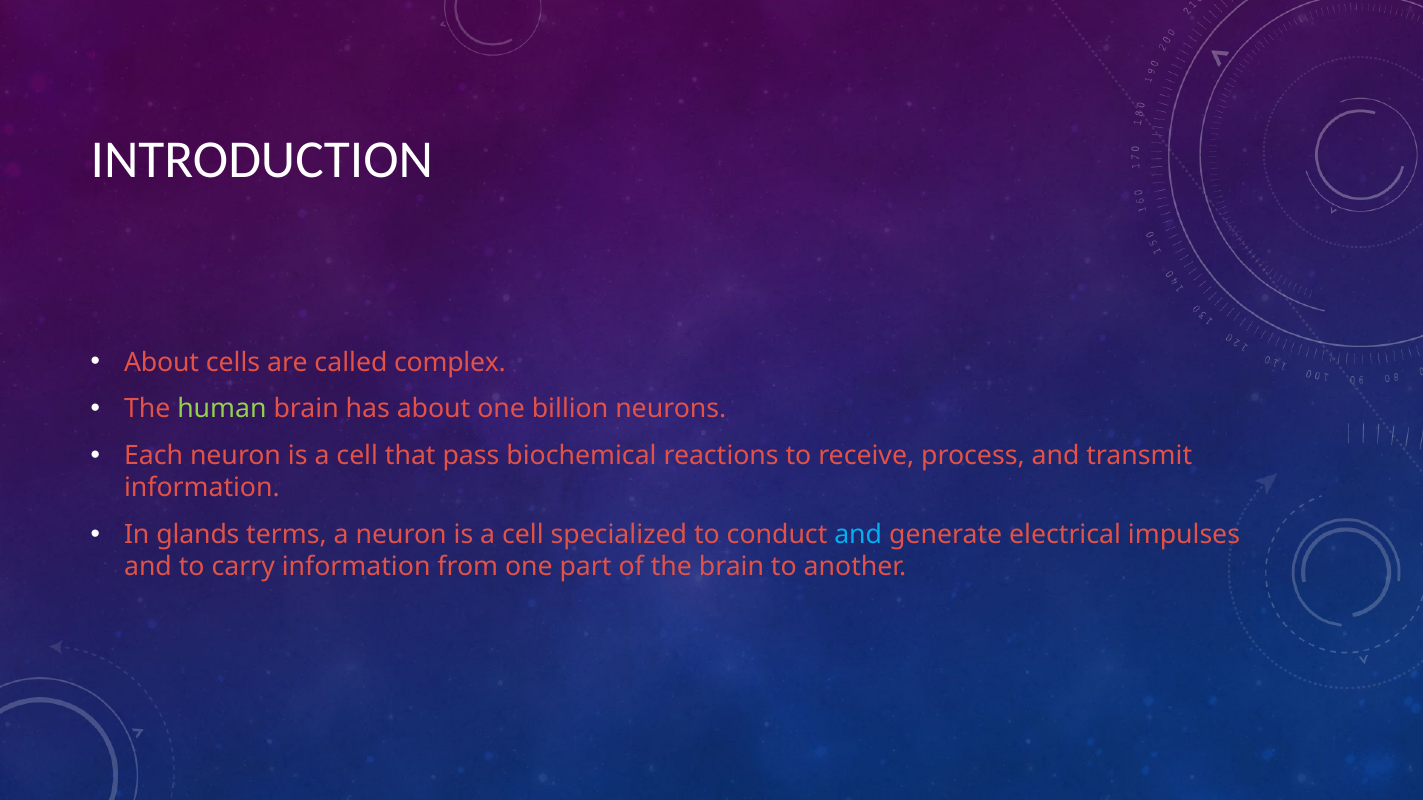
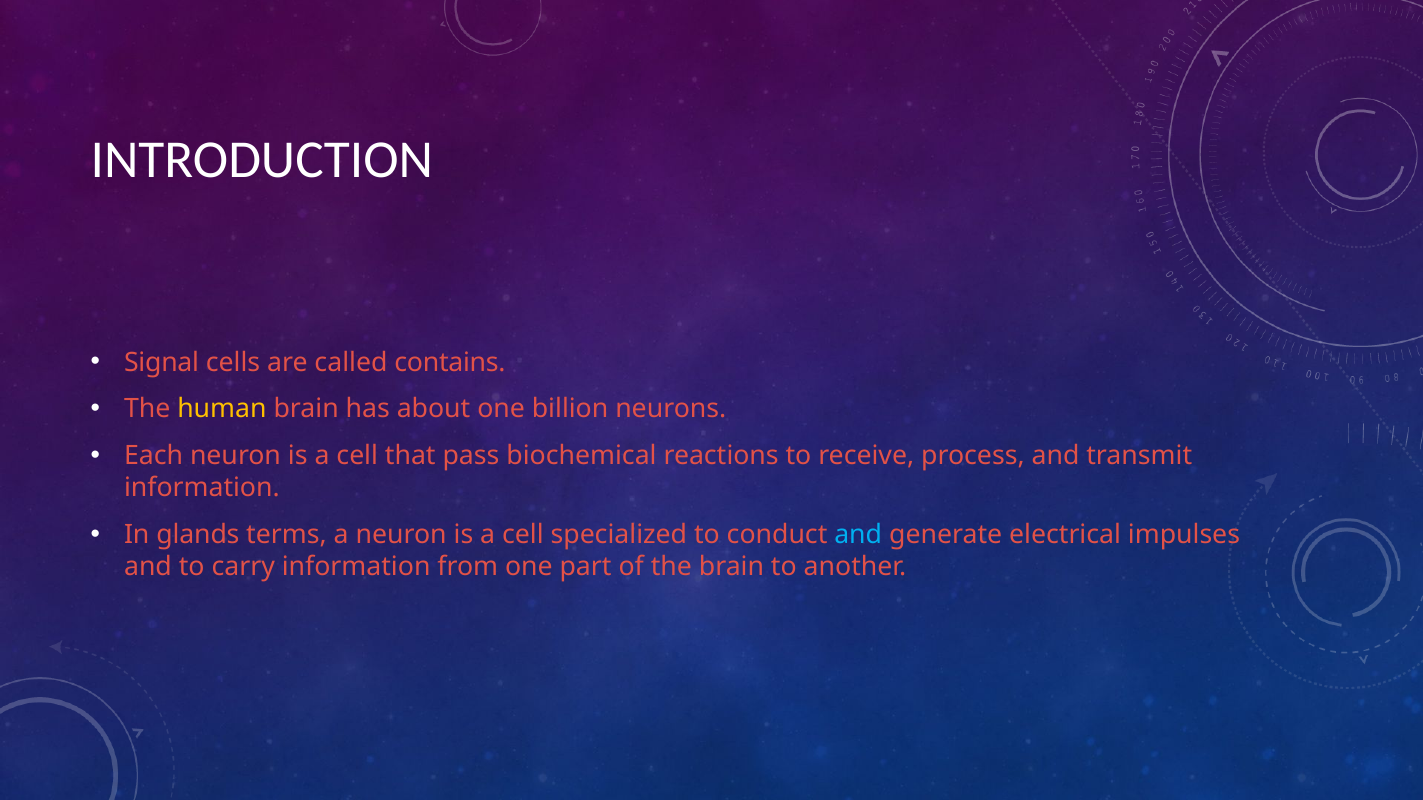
About at (162, 363): About -> Signal
complex: complex -> contains
human colour: light green -> yellow
